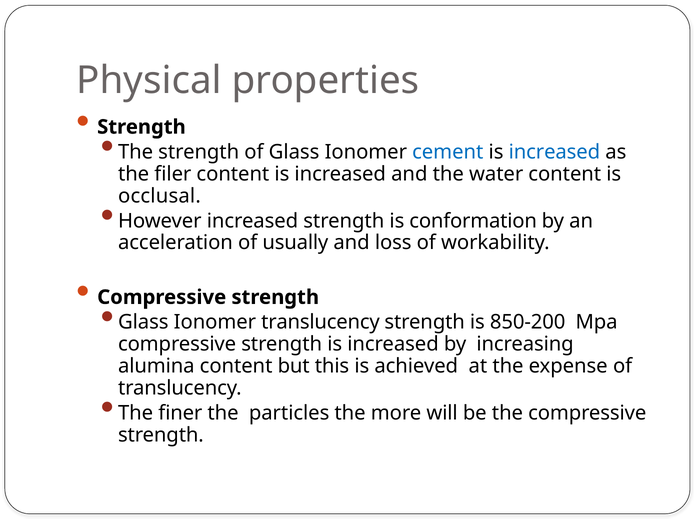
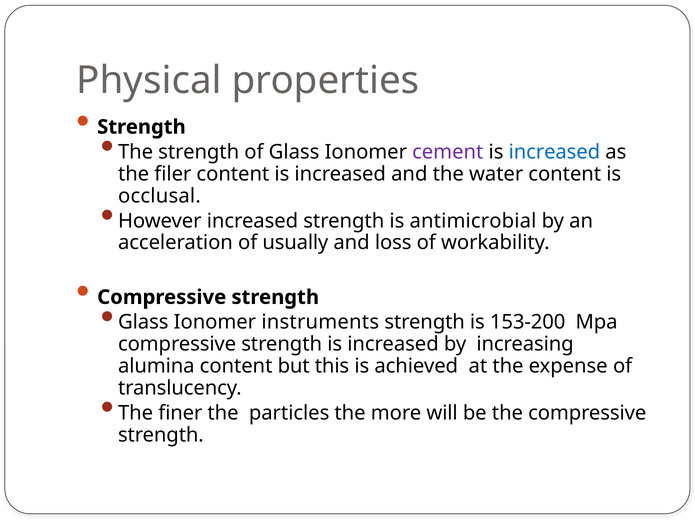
cement colour: blue -> purple
conformation: conformation -> antimicrobial
Ionomer translucency: translucency -> instruments
850-200: 850-200 -> 153-200
